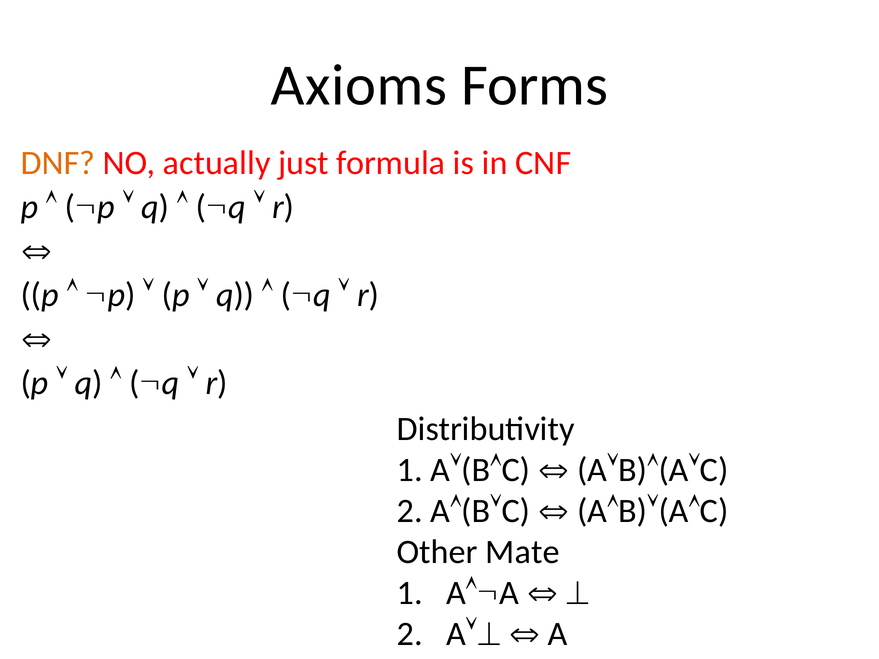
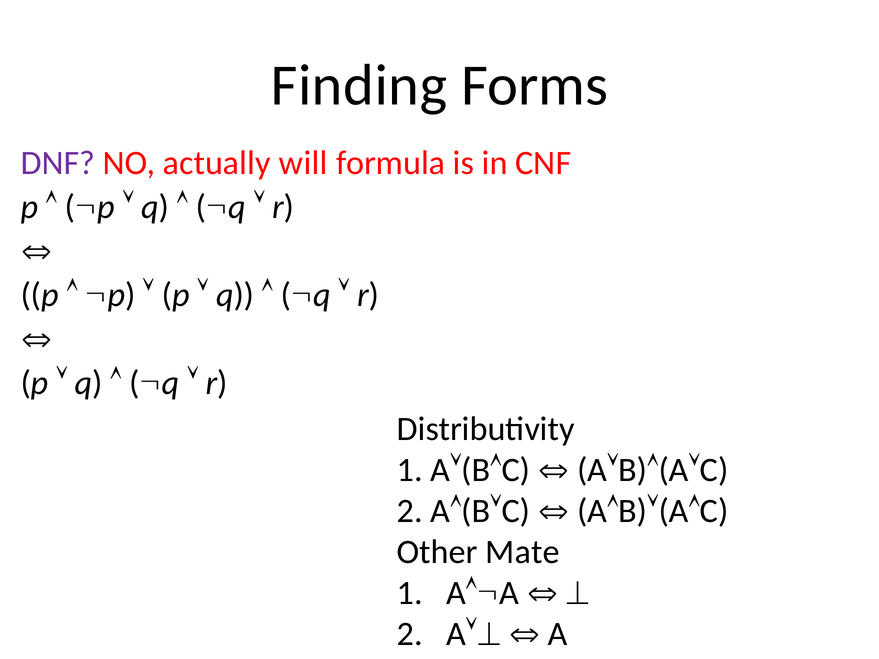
Axioms: Axioms -> Finding
DNF colour: orange -> purple
just: just -> will
